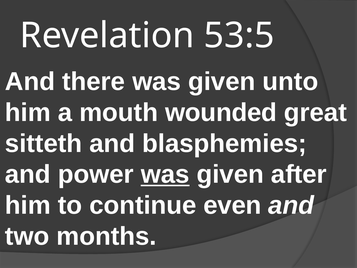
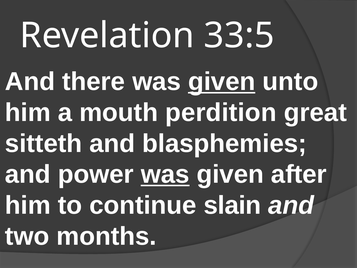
53:5: 53:5 -> 33:5
given at (222, 82) underline: none -> present
wounded: wounded -> perdition
even: even -> slain
